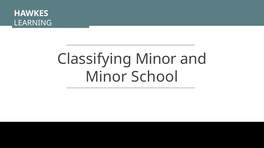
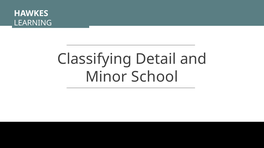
Classifying Minor: Minor -> Detail
